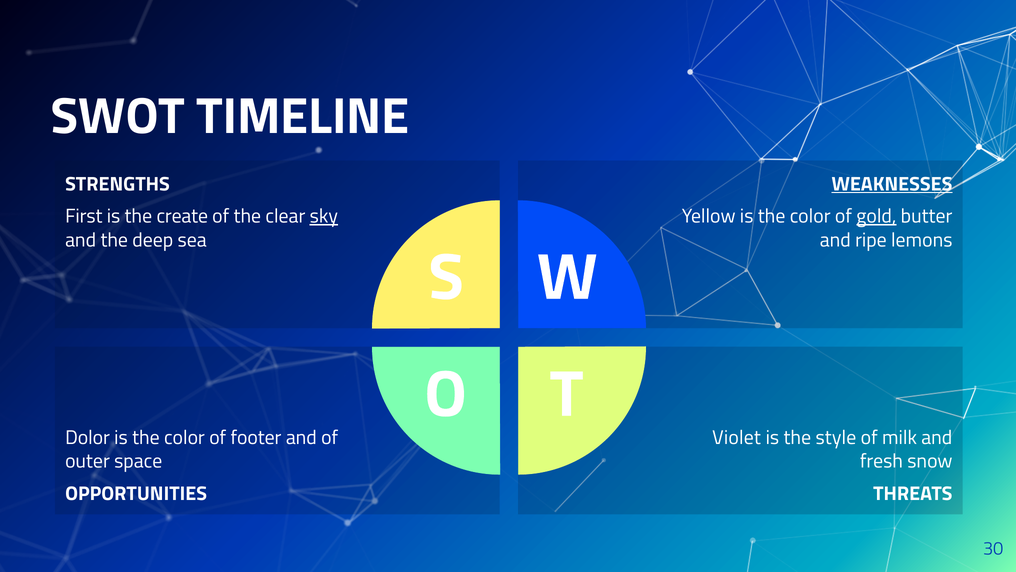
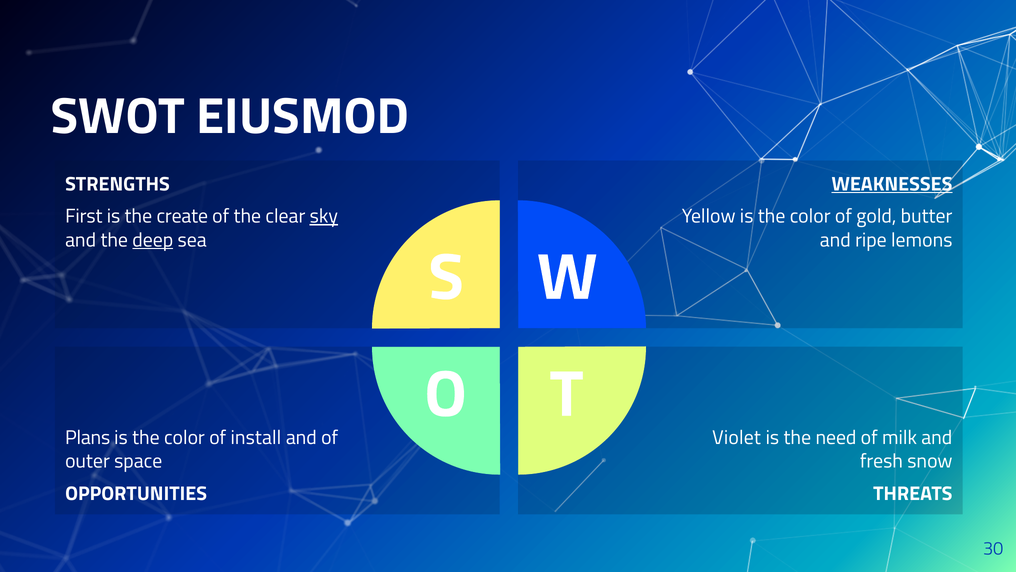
TIMELINE: TIMELINE -> EIUSMOD
gold underline: present -> none
deep underline: none -> present
Dolor: Dolor -> Plans
footer: footer -> install
style: style -> need
